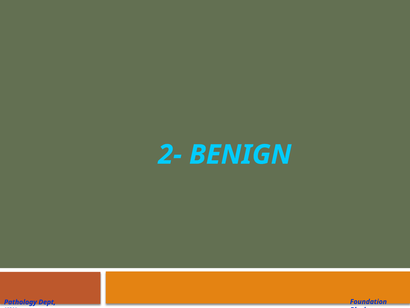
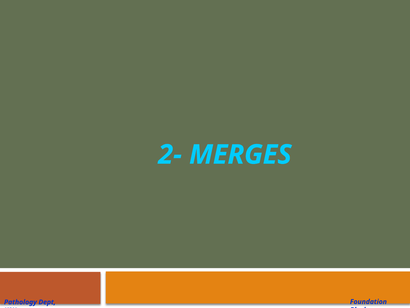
BENIGN: BENIGN -> MERGES
